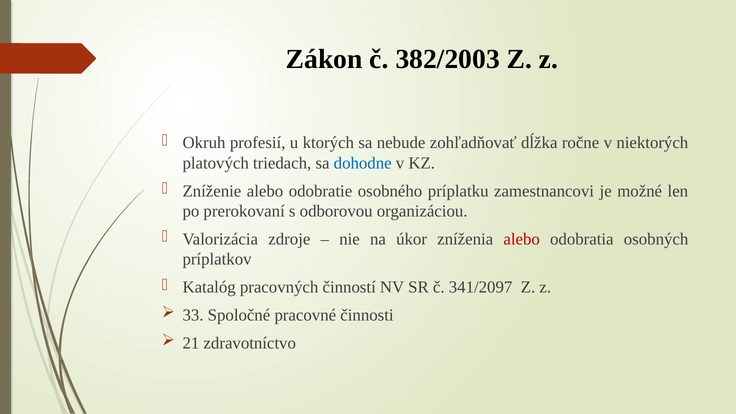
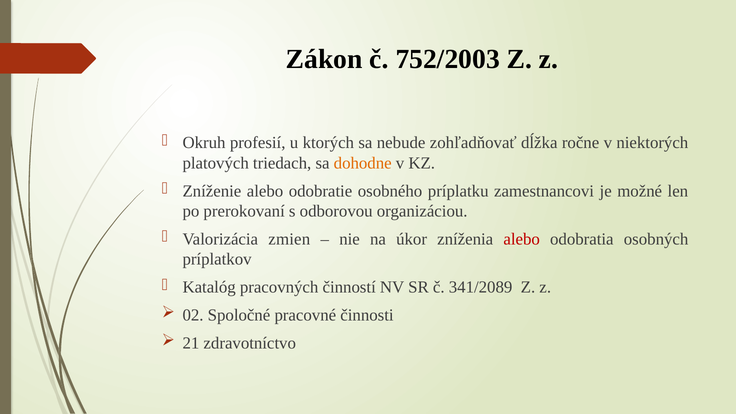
382/2003: 382/2003 -> 752/2003
dohodne colour: blue -> orange
zdroje: zdroje -> zmien
341/2097: 341/2097 -> 341/2089
33: 33 -> 02
